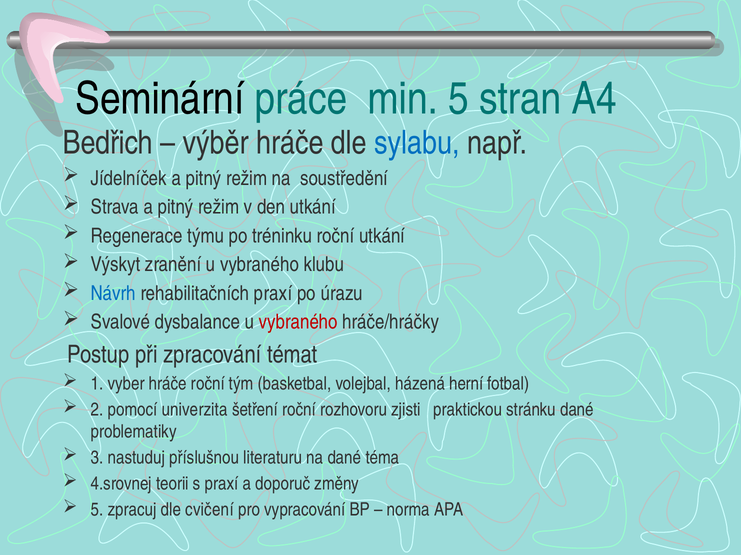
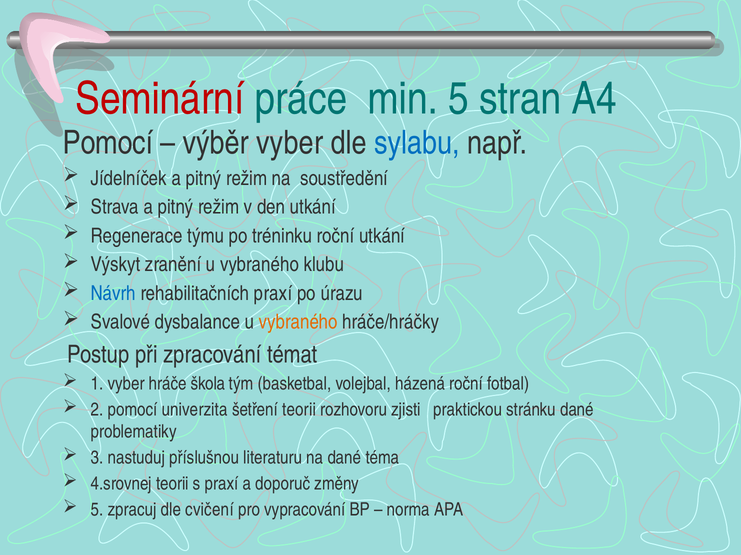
Seminární colour: black -> red
Bedřich at (108, 143): Bedřich -> Pomocí
výběr hráče: hráče -> vyber
vybraného at (298, 323) colour: red -> orange
hráče roční: roční -> škola
házená herní: herní -> roční
šetření roční: roční -> teorii
